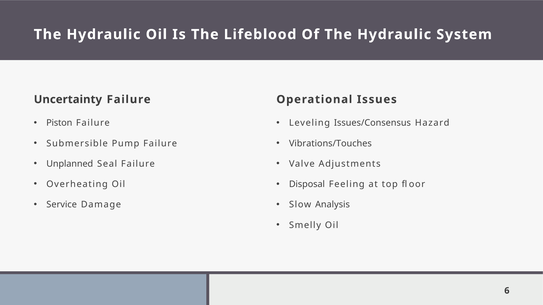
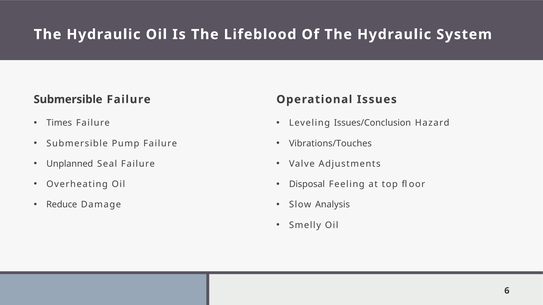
Uncertainty at (68, 100): Uncertainty -> Submersible
Piston: Piston -> Times
Issues/Consensus: Issues/Consensus -> Issues/Conclusion
Service: Service -> Reduce
